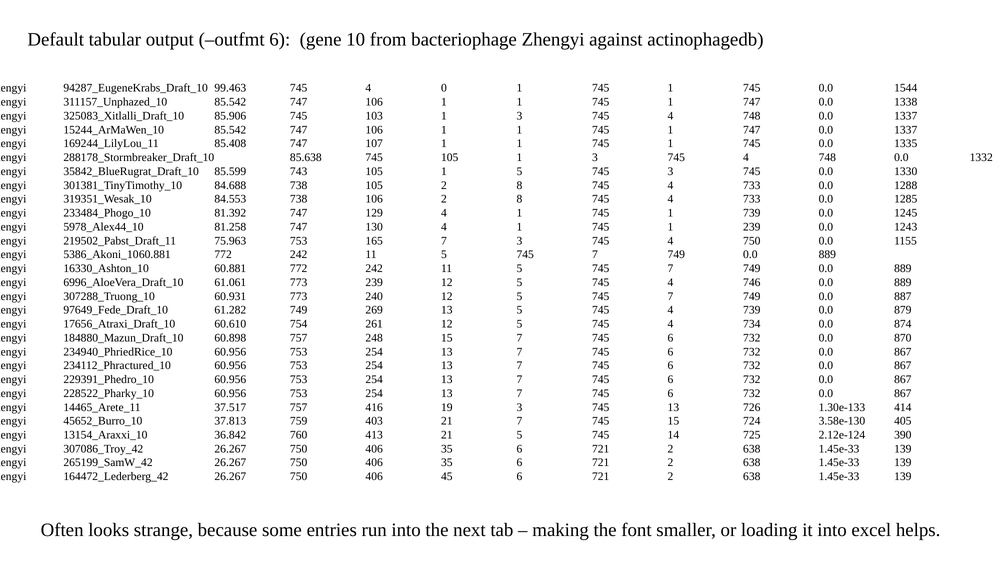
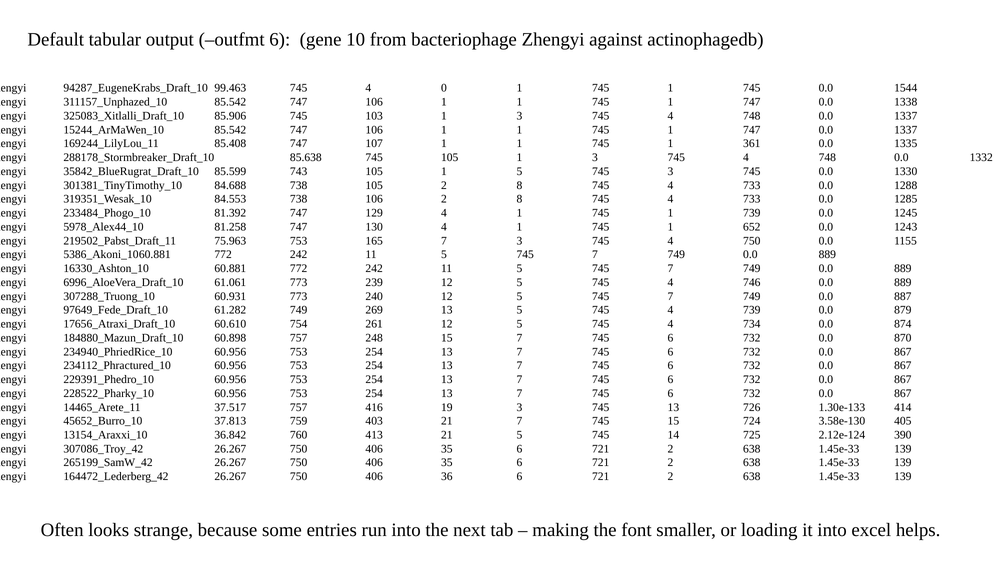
745 at (752, 144): 745 -> 361
1 239: 239 -> 652
45: 45 -> 36
